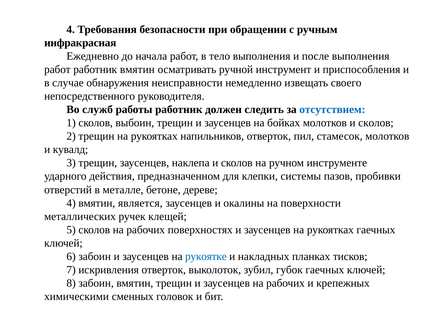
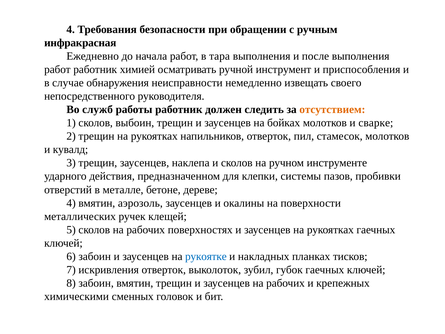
тело: тело -> тара
работник вмятин: вмятин -> химией
отсутствием colour: blue -> orange
молотков и сколов: сколов -> сварке
является: является -> аэрозоль
